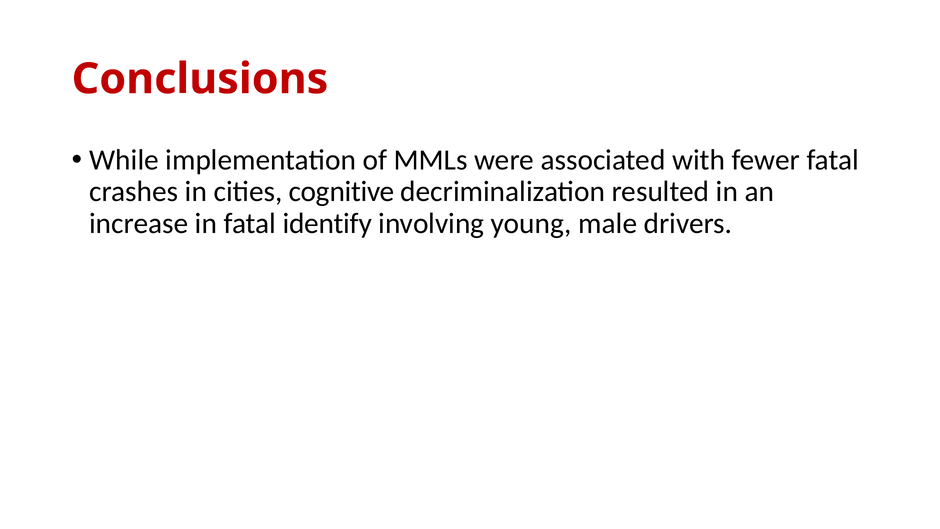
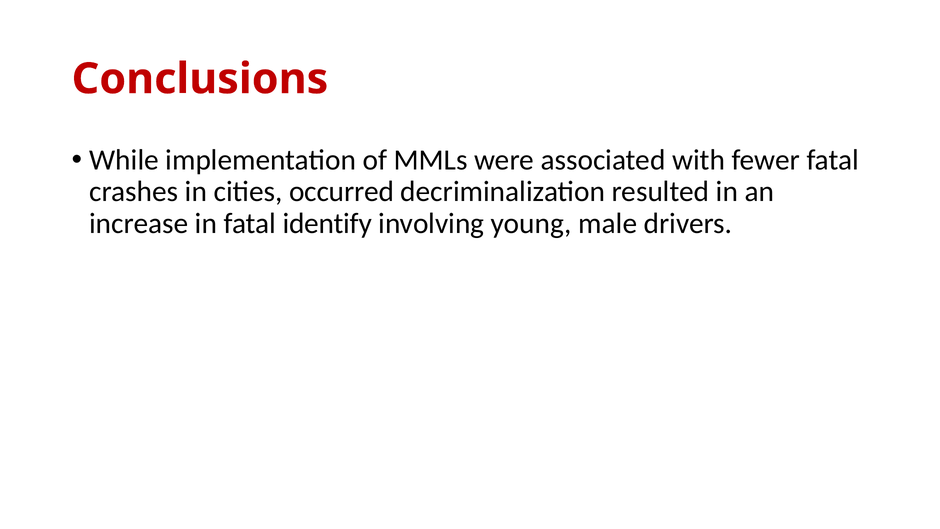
cognitive: cognitive -> occurred
